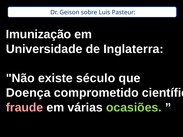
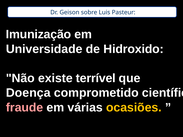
Inglaterra: Inglaterra -> Hidroxido
século: século -> terrível
ocasiões colour: light green -> yellow
